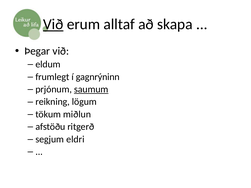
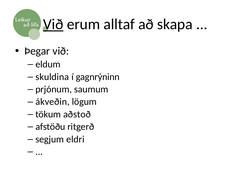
frumlegt: frumlegt -> skuldina
saumum underline: present -> none
reikning: reikning -> ákveðin
miðlun: miðlun -> aðstoð
